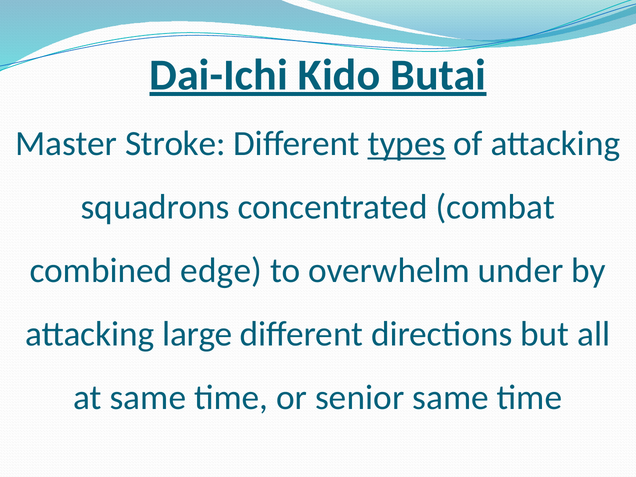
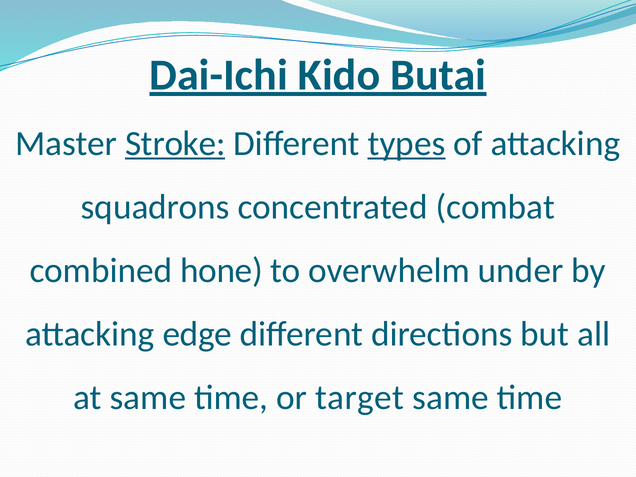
Stroke underline: none -> present
edge: edge -> hone
large: large -> edge
senior: senior -> target
